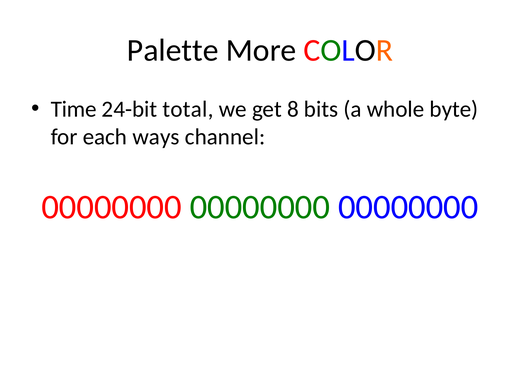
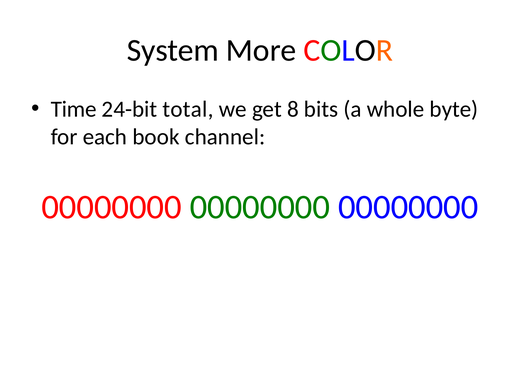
Palette: Palette -> System
ways: ways -> book
